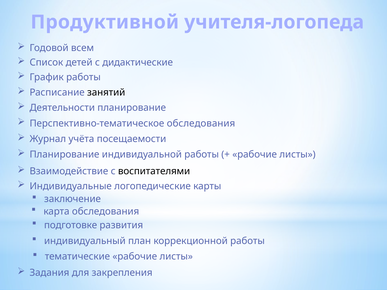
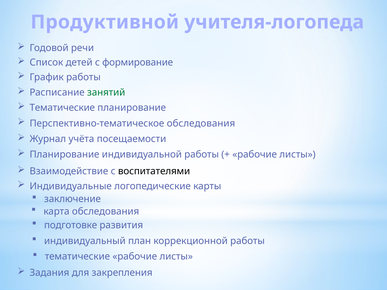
всем: всем -> речи
дидактические: дидактические -> формирование
занятий colour: black -> green
Деятельности at (62, 108): Деятельности -> Тематические
